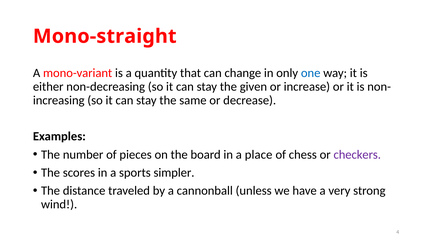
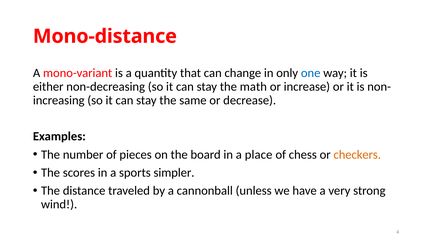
Mono-straight: Mono-straight -> Mono-distance
given: given -> math
checkers colour: purple -> orange
